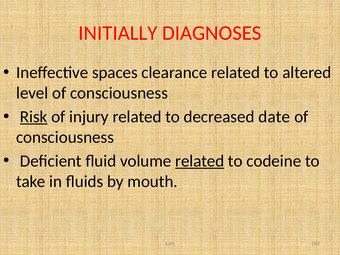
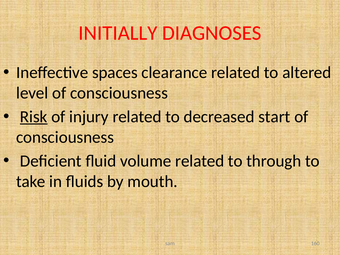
date: date -> start
related at (200, 161) underline: present -> none
codeine: codeine -> through
